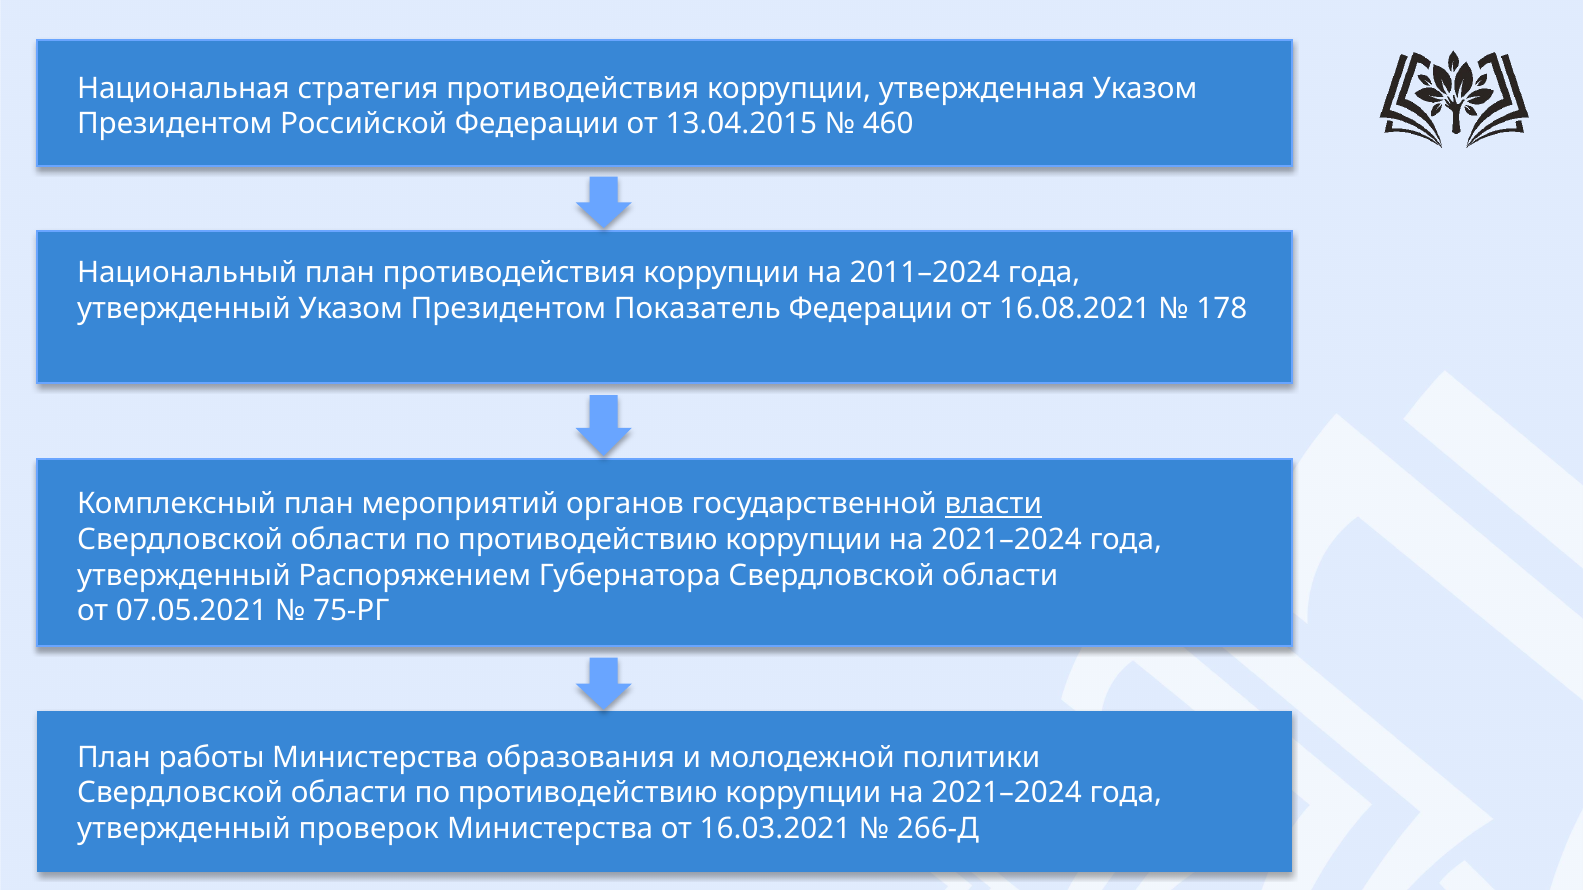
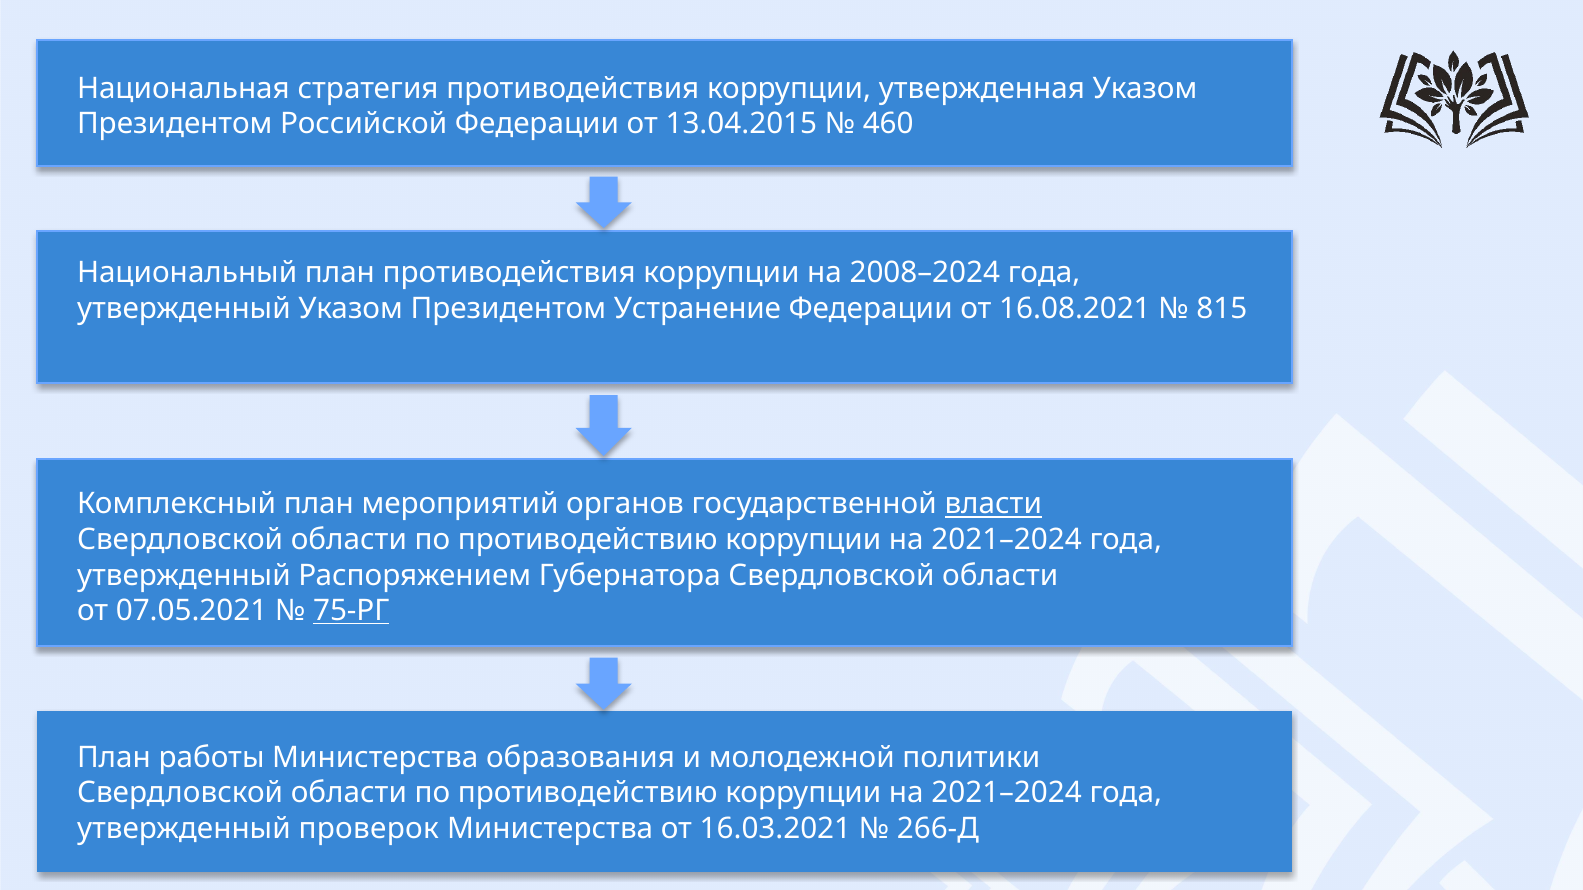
2011–2024: 2011–2024 -> 2008–2024
Показатель: Показатель -> Устранение
178: 178 -> 815
75-РГ underline: none -> present
